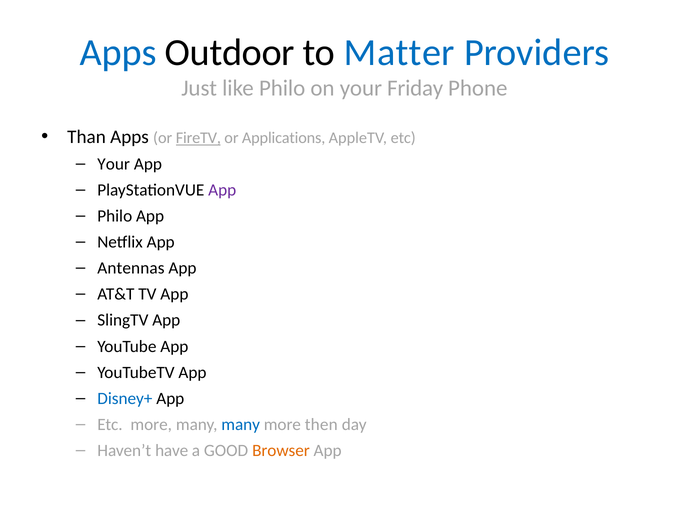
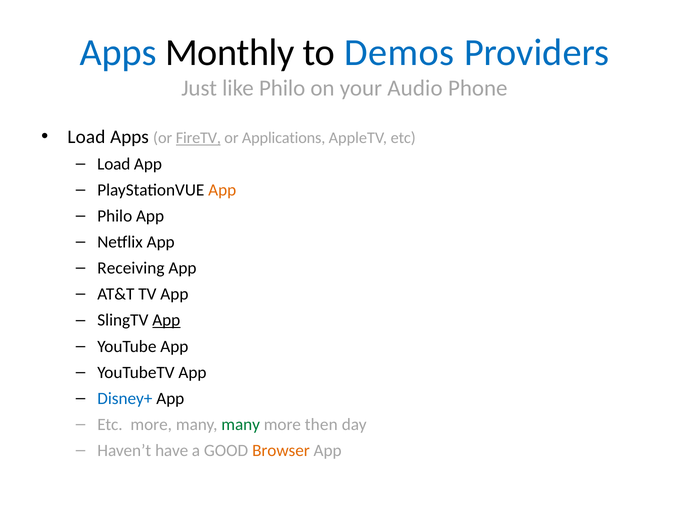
Outdoor: Outdoor -> Monthly
Matter: Matter -> Demos
Friday: Friday -> Audio
Than at (87, 137): Than -> Load
Your at (114, 164): Your -> Load
App at (222, 190) colour: purple -> orange
Antennas: Antennas -> Receiving
App at (166, 320) underline: none -> present
many at (241, 424) colour: blue -> green
